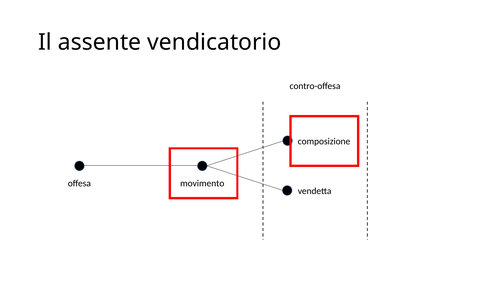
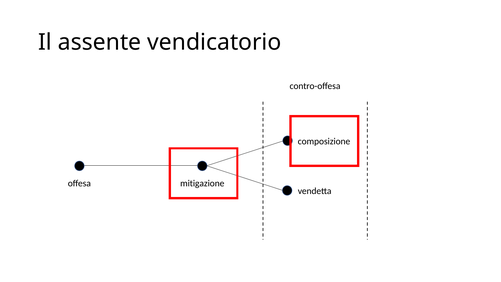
movimento: movimento -> mitigazione
